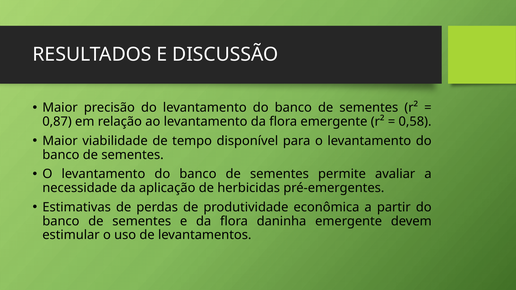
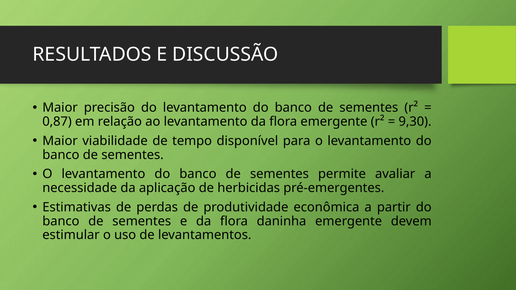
0,58: 0,58 -> 9,30
